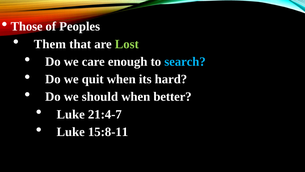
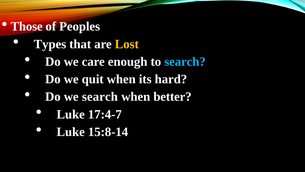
Them: Them -> Types
Lost colour: light green -> yellow
we should: should -> search
21:4-7: 21:4-7 -> 17:4-7
15:8-11: 15:8-11 -> 15:8-14
